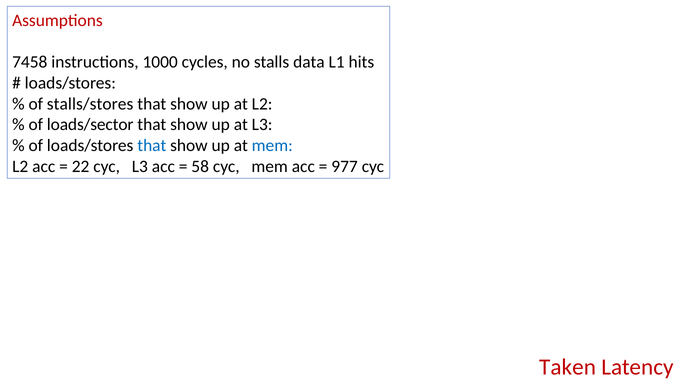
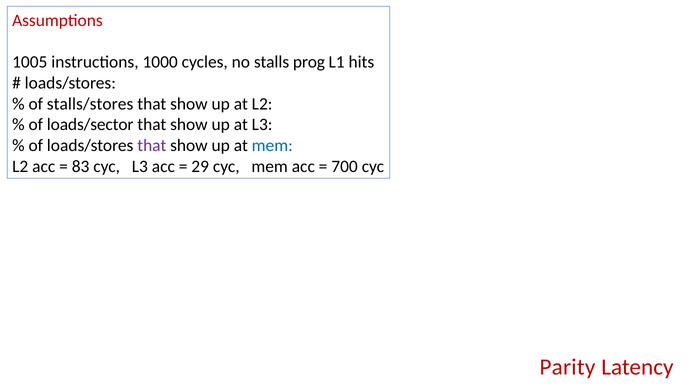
7458: 7458 -> 1005
data: data -> prog
that at (152, 146) colour: blue -> purple
22: 22 -> 83
58: 58 -> 29
977: 977 -> 700
Taken: Taken -> Parity
